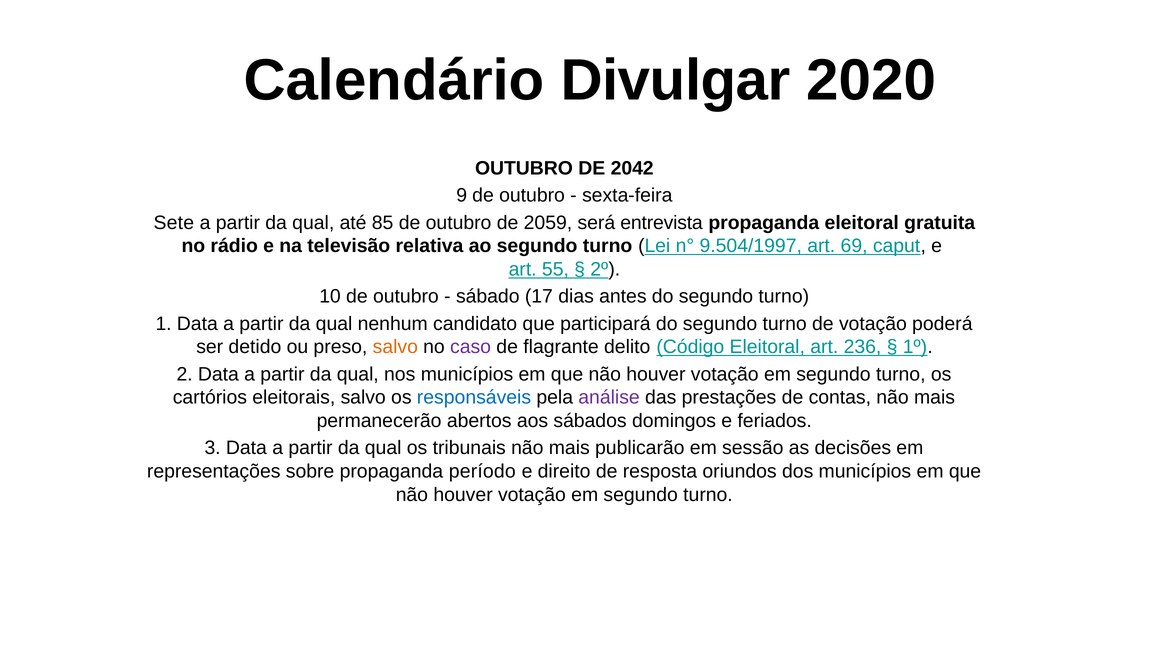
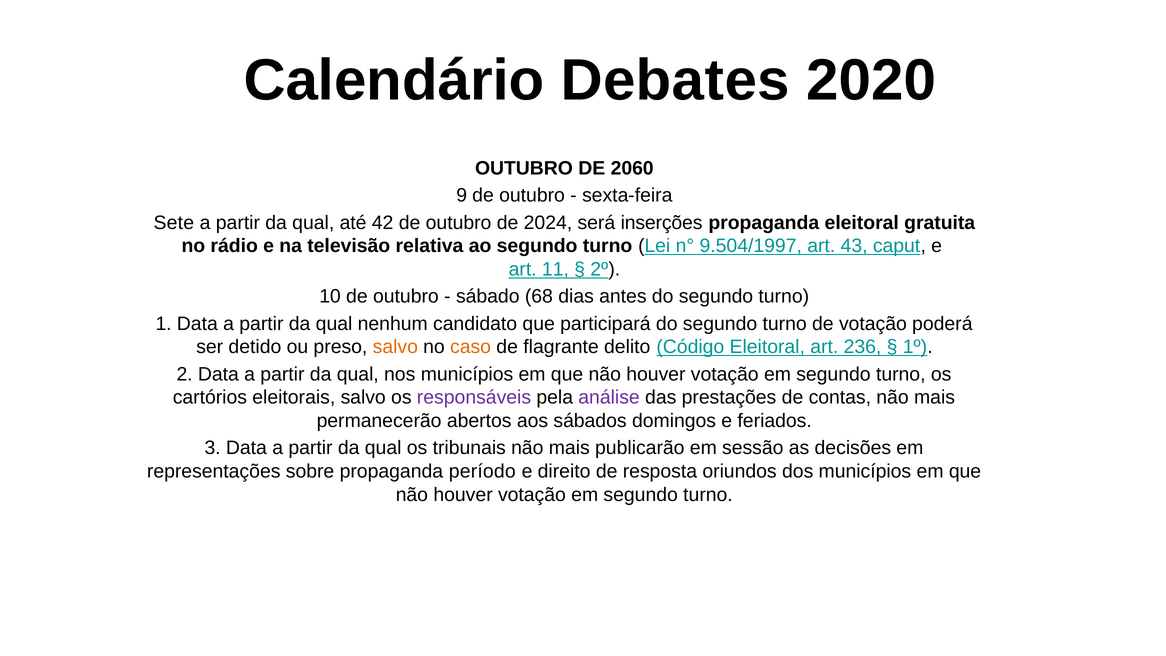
Divulgar: Divulgar -> Debates
2042: 2042 -> 2060
85: 85 -> 42
2059: 2059 -> 2024
entrevista: entrevista -> inserções
69: 69 -> 43
55: 55 -> 11
17: 17 -> 68
caso colour: purple -> orange
responsáveis colour: blue -> purple
